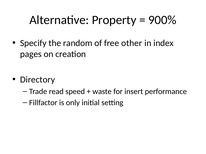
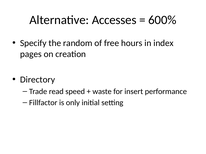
Property: Property -> Accesses
900%: 900% -> 600%
other: other -> hours
